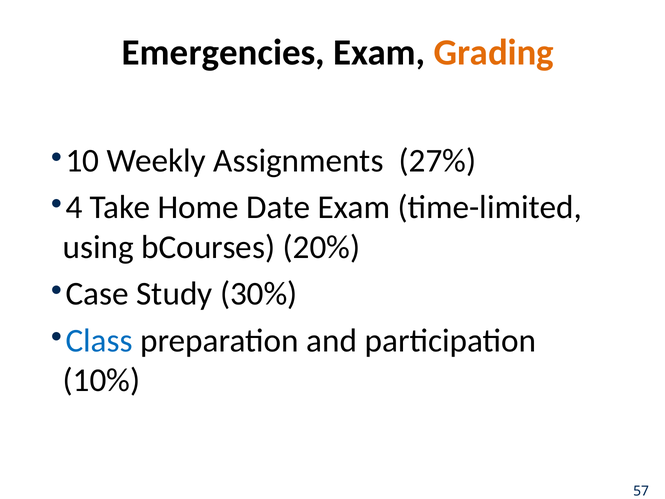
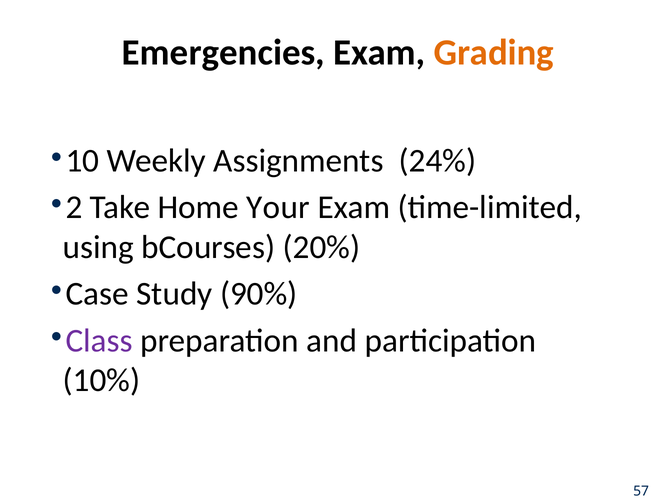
27%: 27% -> 24%
4: 4 -> 2
Date: Date -> Your
30%: 30% -> 90%
Class colour: blue -> purple
